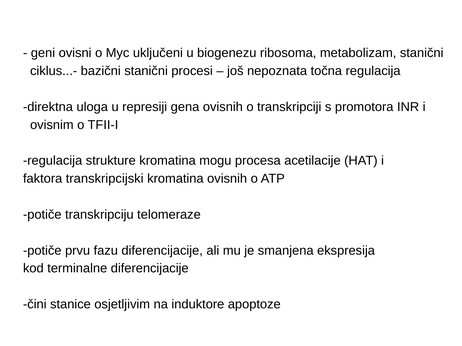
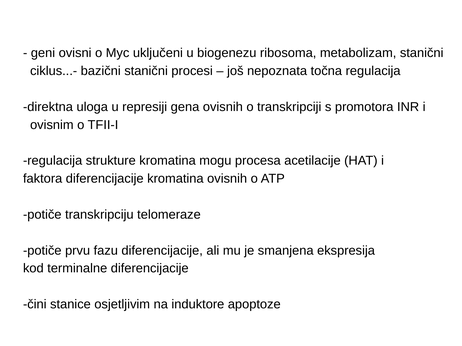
faktora transkripcijski: transkripcijski -> diferencijacije
